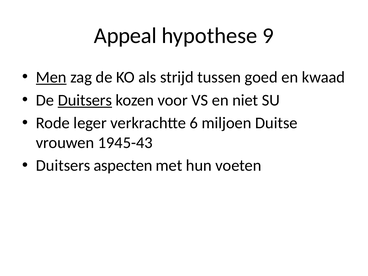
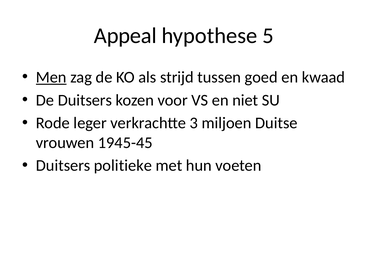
9: 9 -> 5
Duitsers at (85, 100) underline: present -> none
6: 6 -> 3
1945-43: 1945-43 -> 1945-45
aspecten: aspecten -> politieke
